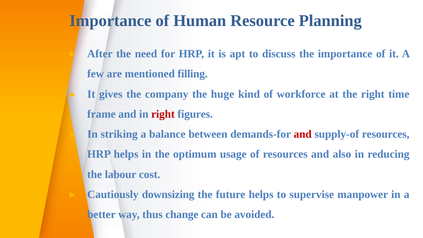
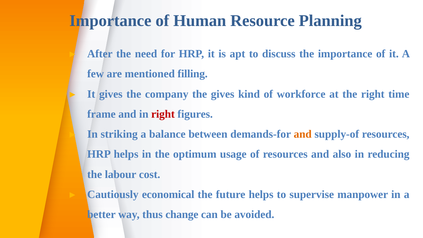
the huge: huge -> gives
and at (303, 134) colour: red -> orange
downsizing: downsizing -> economical
